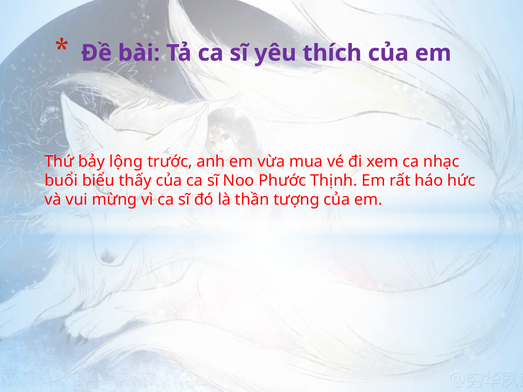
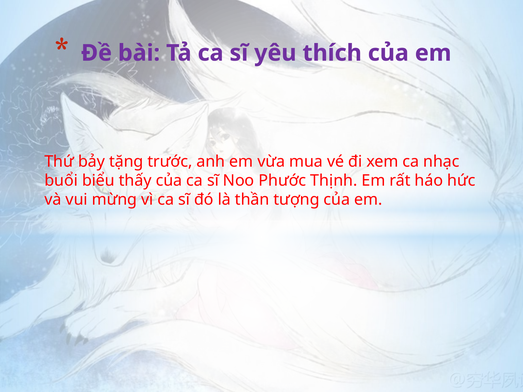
lộng: lộng -> tặng
